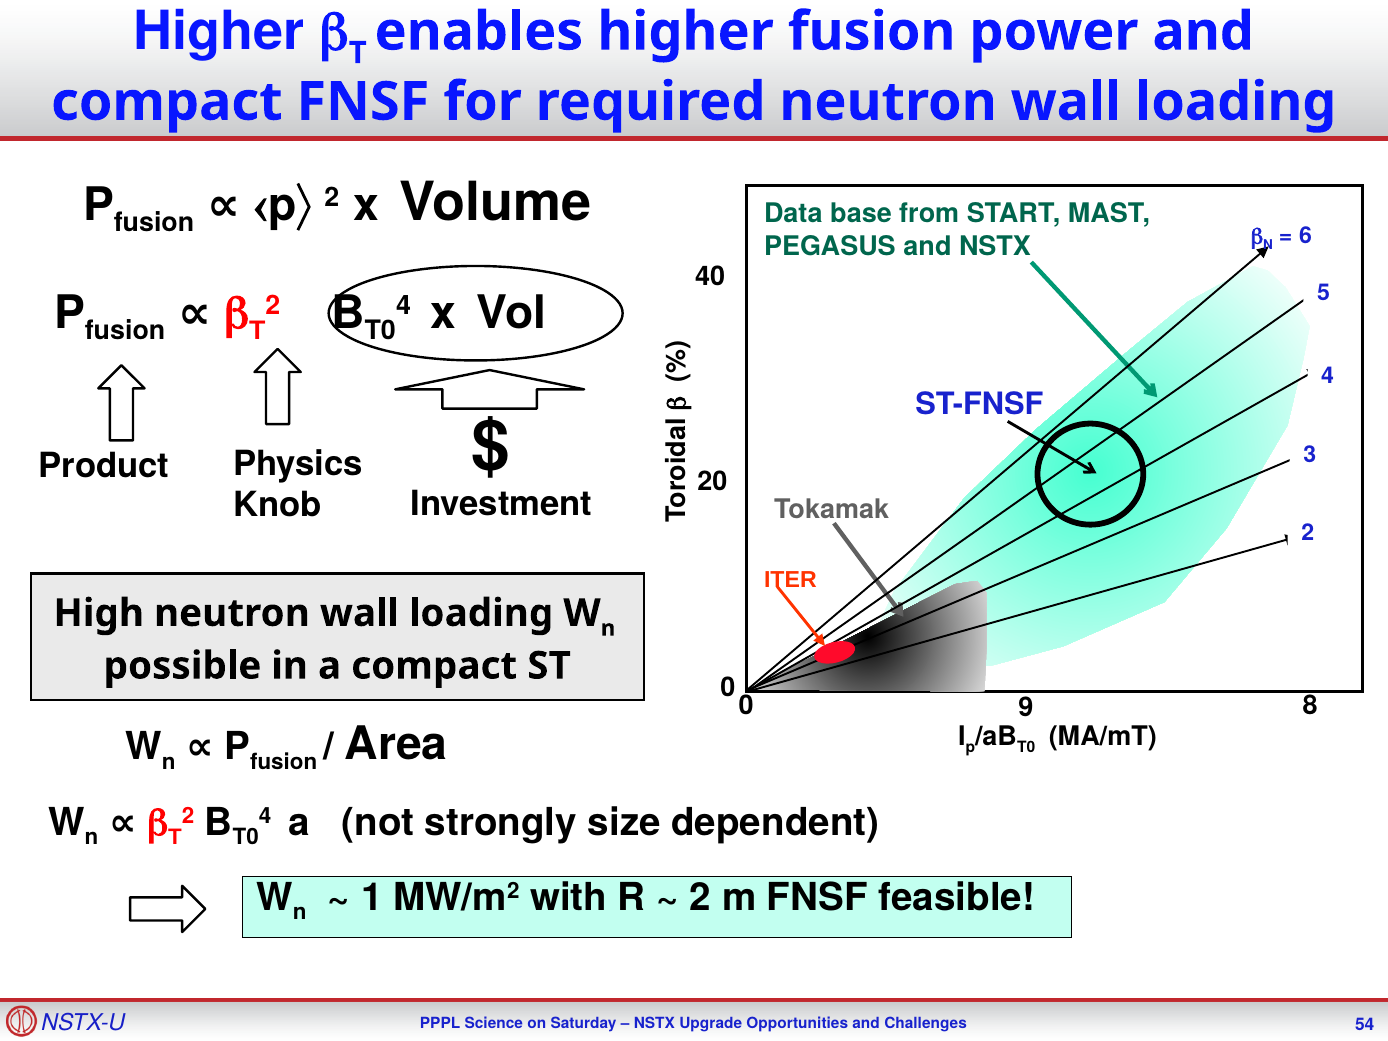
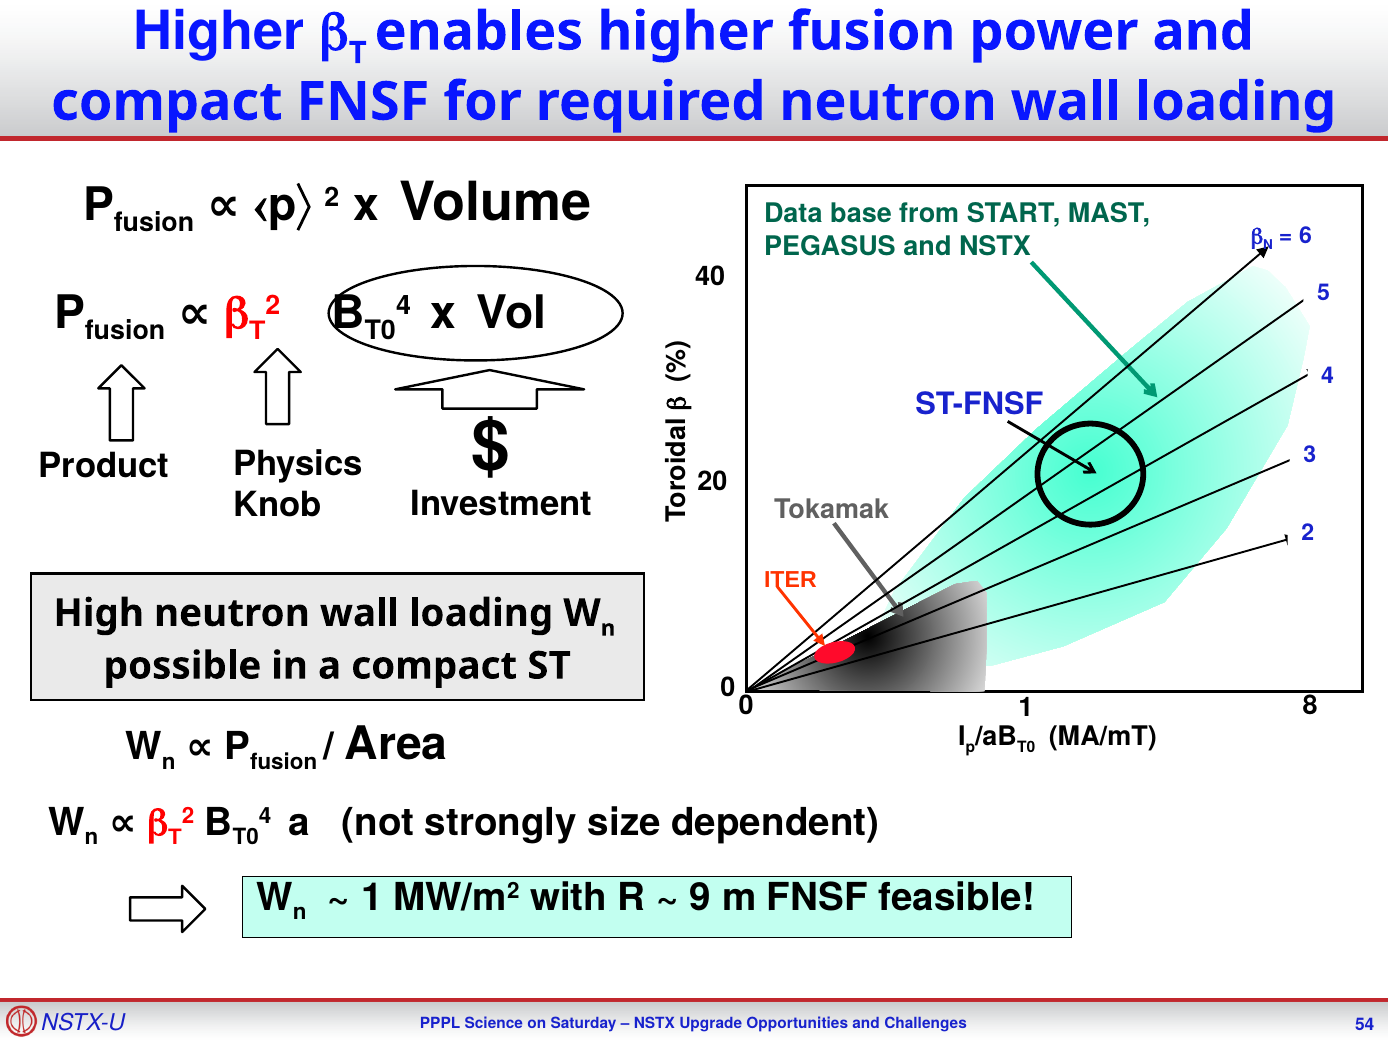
0 9: 9 -> 1
2 at (700, 897): 2 -> 9
